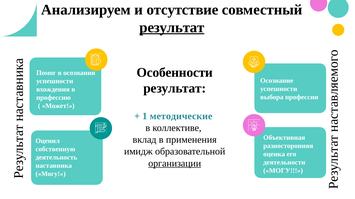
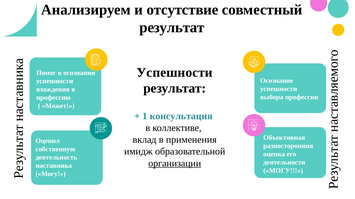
результат at (172, 28) underline: present -> none
Особенности at (175, 73): Особенности -> Успешности
методические: методические -> консультация
